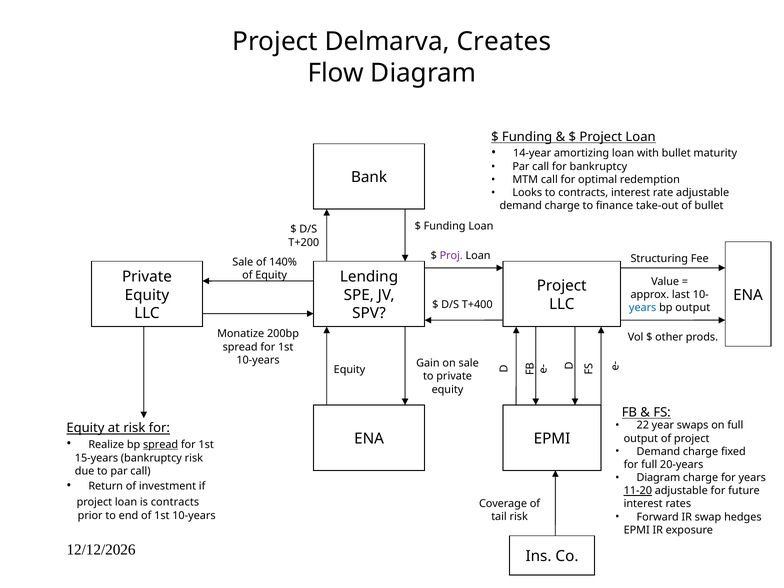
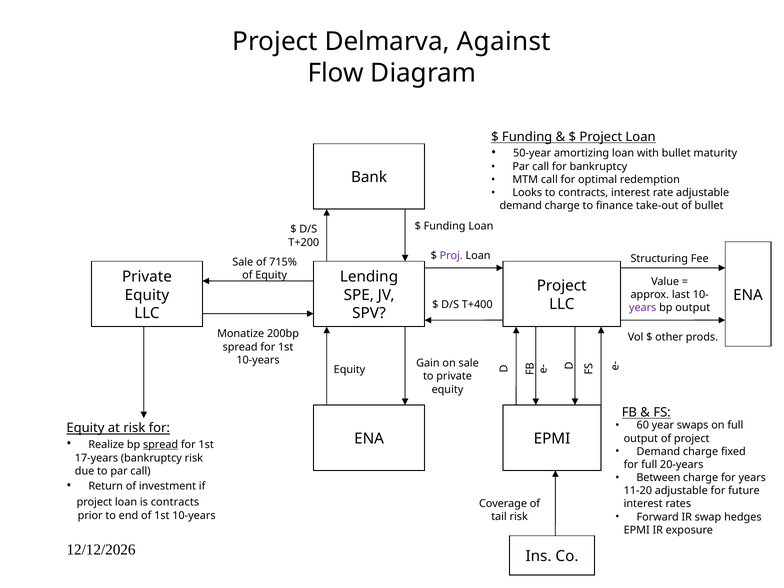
Creates: Creates -> Against
14-year: 14-year -> 50-year
140%: 140% -> 715%
years at (643, 308) colour: blue -> purple
22: 22 -> 60
15-years: 15-years -> 17-years
Diagram at (658, 478): Diagram -> Between
11-20 underline: present -> none
